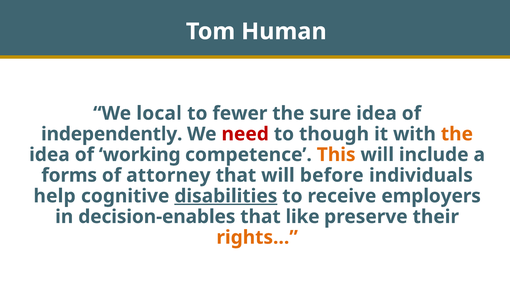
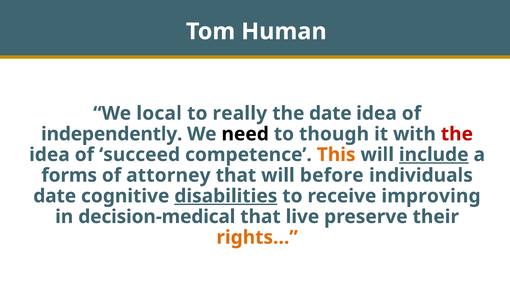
fewer: fewer -> really
the sure: sure -> date
need colour: red -> black
the at (457, 134) colour: orange -> red
working: working -> succeed
include underline: none -> present
help at (55, 196): help -> date
employers: employers -> improving
decision-enables: decision-enables -> decision-medical
like: like -> live
